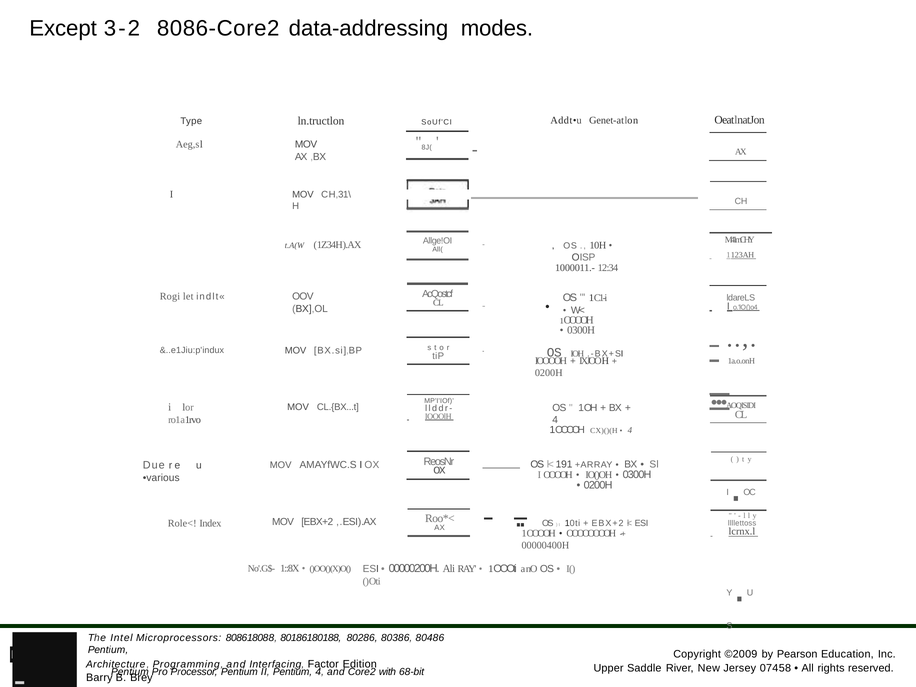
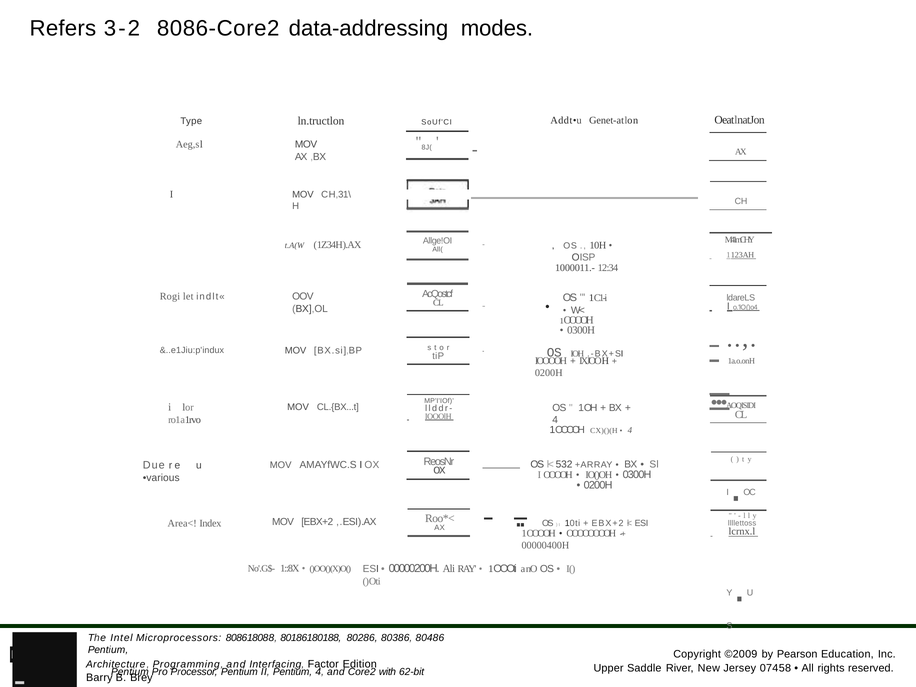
Except: Except -> Refers
191: 191 -> 532
Role<: Role< -> Area<
68-bit: 68-bit -> 62-bit
